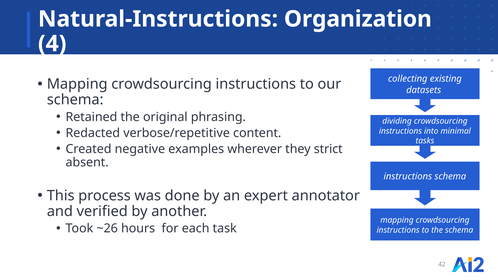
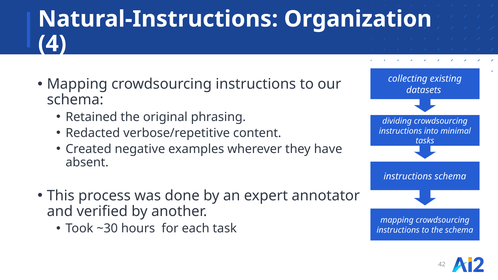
strict: strict -> have
~26: ~26 -> ~30
